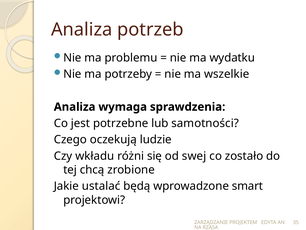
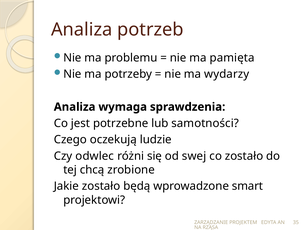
wydatku: wydatku -> pamięta
wszelkie: wszelkie -> wydarzy
wkładu: wkładu -> odwlec
Jakie ustalać: ustalać -> zostało
